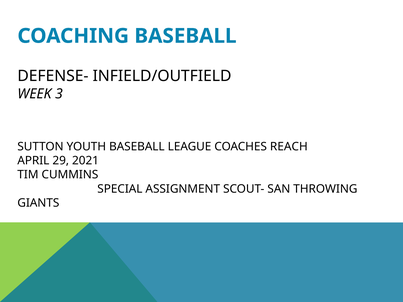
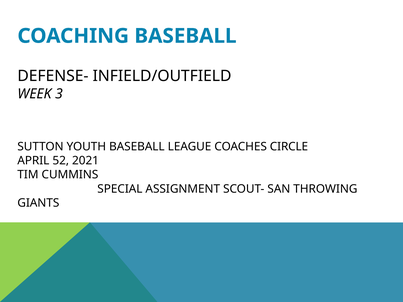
REACH: REACH -> CIRCLE
29: 29 -> 52
